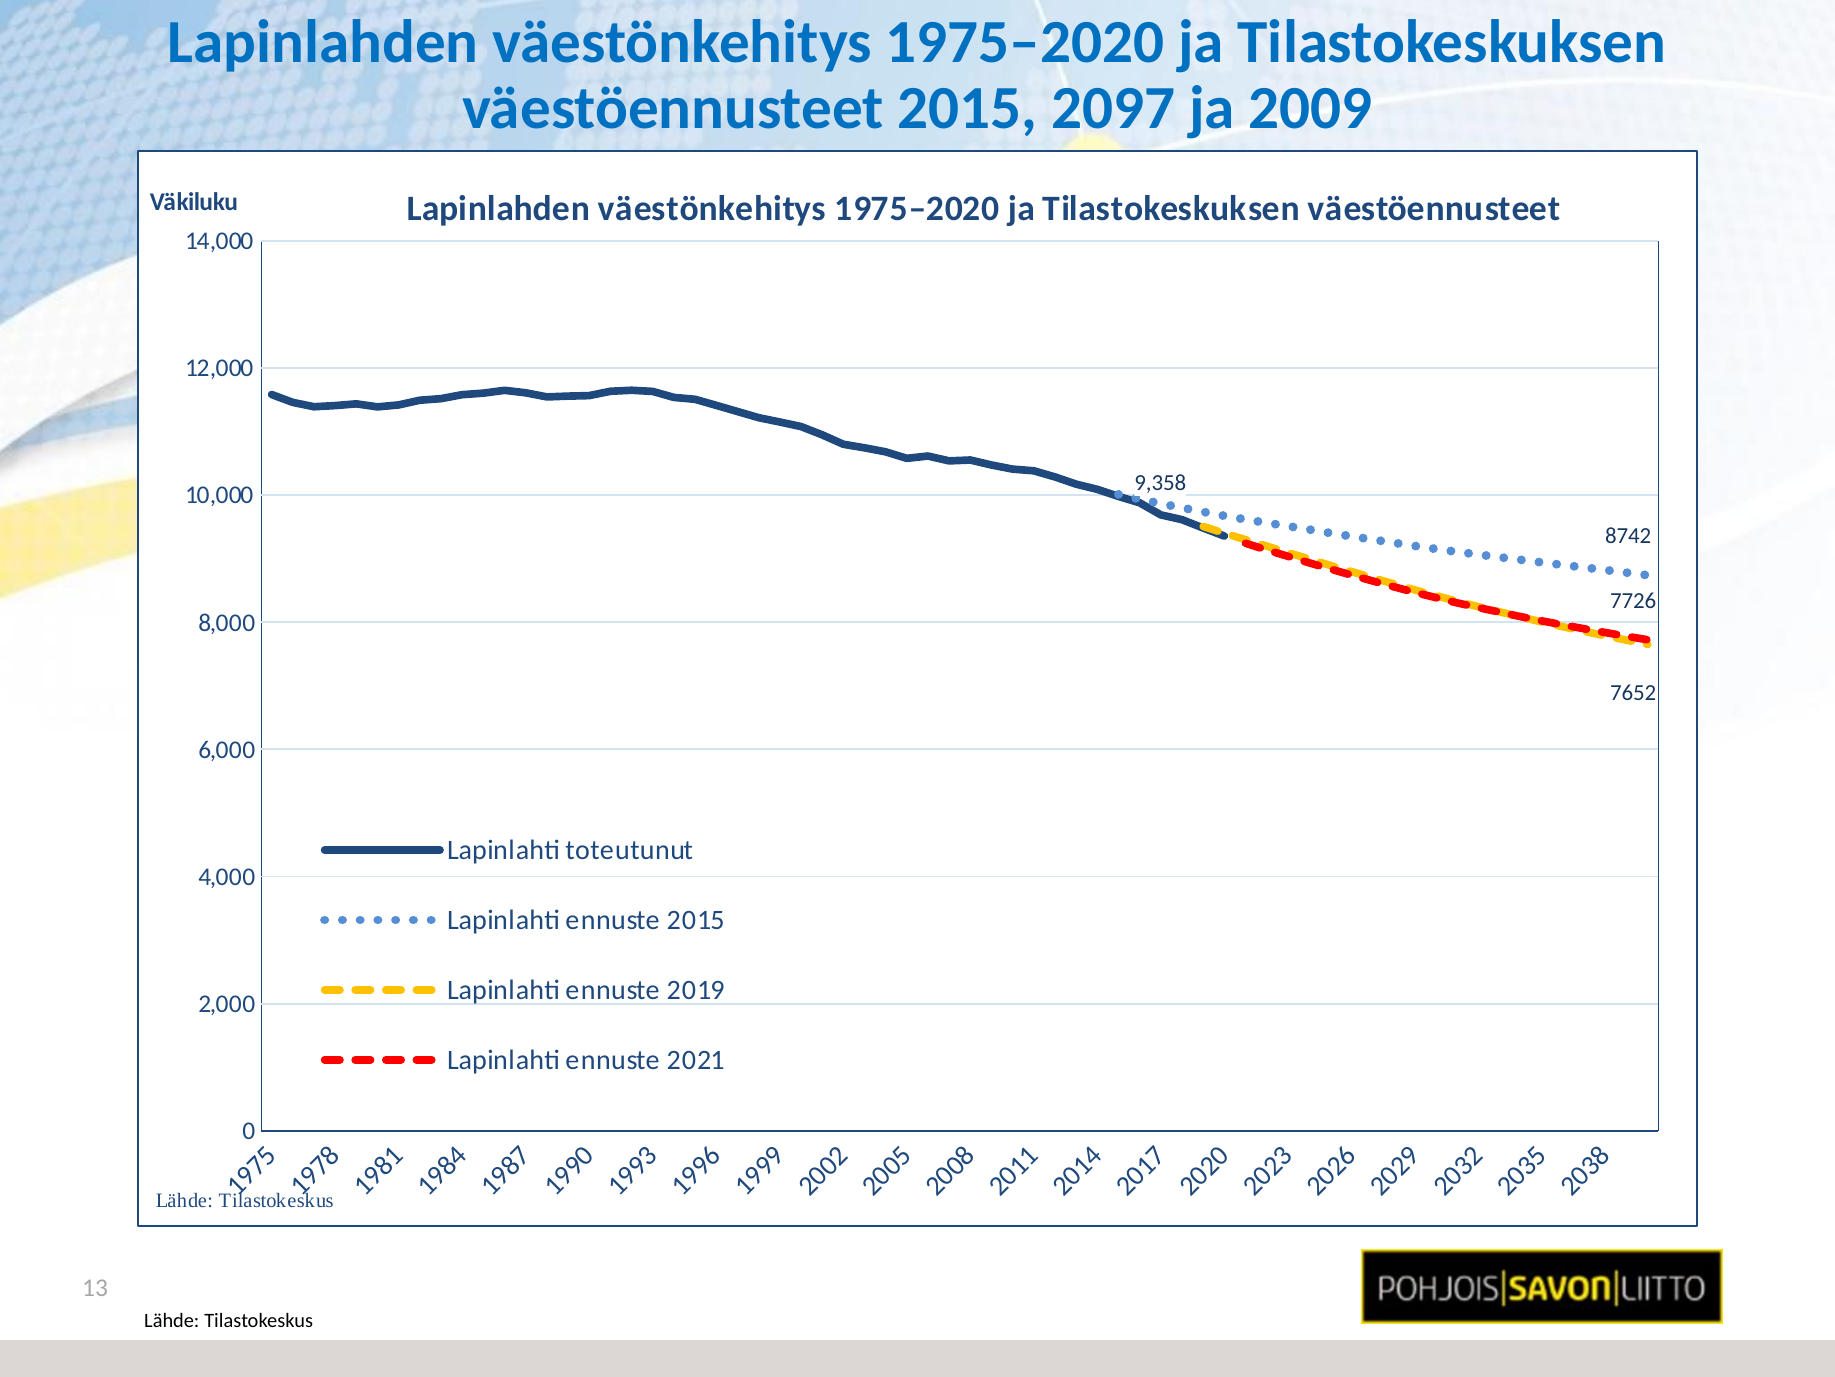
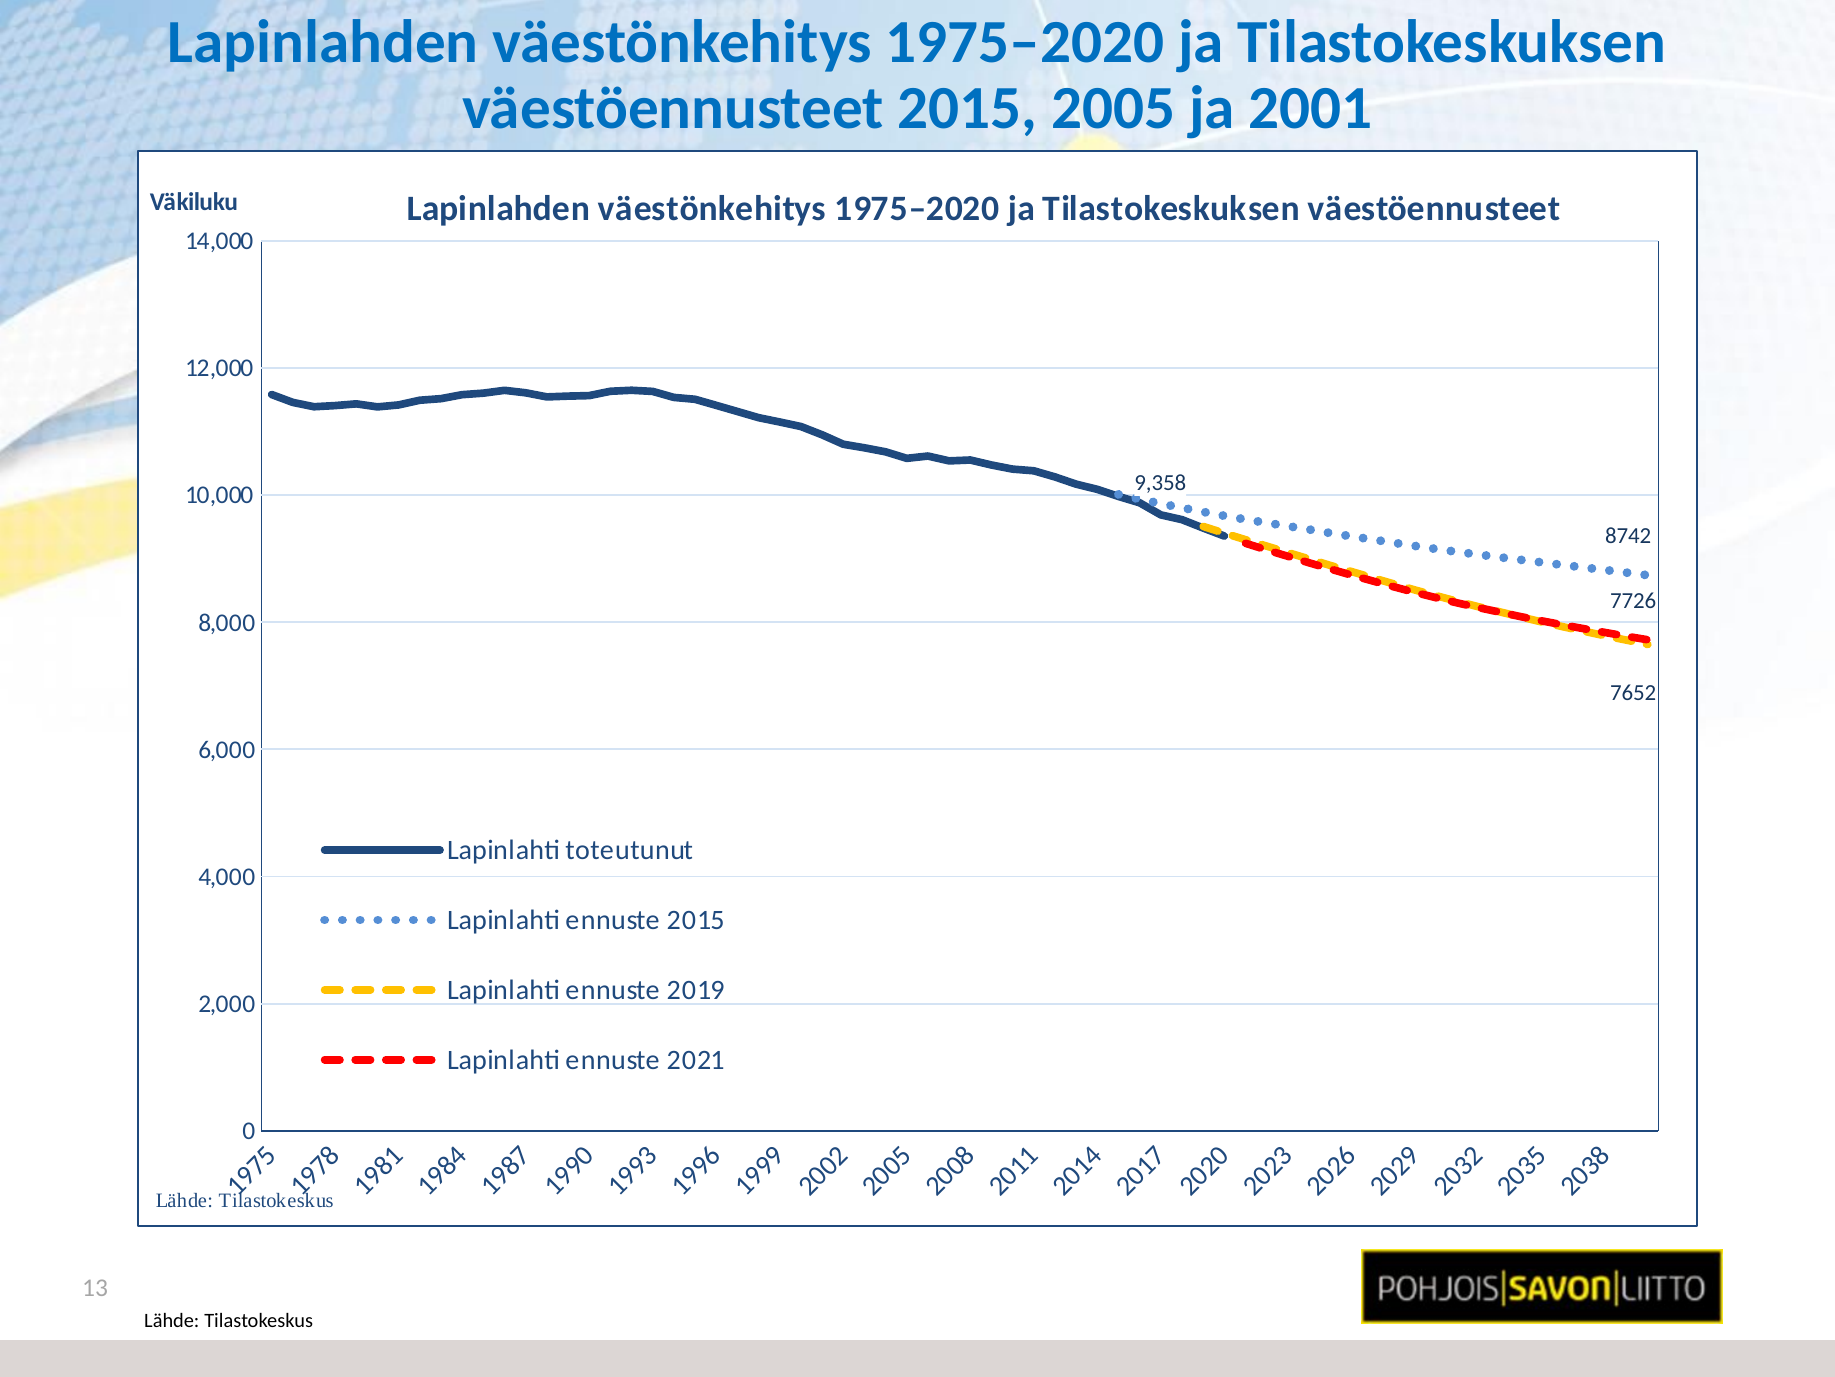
2097: 2097 -> 2005
2009: 2009 -> 2001
